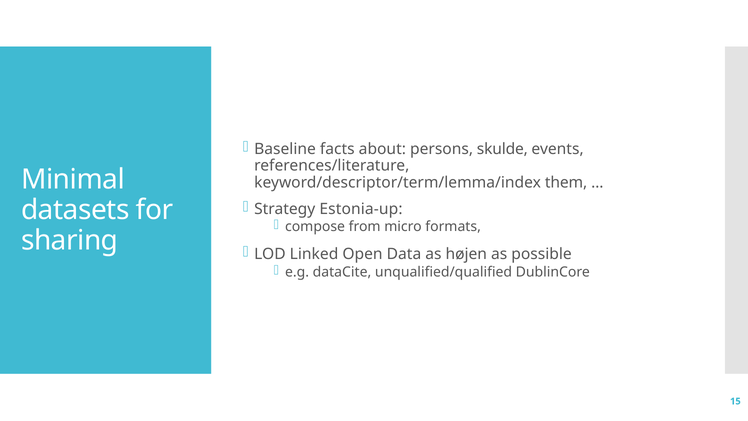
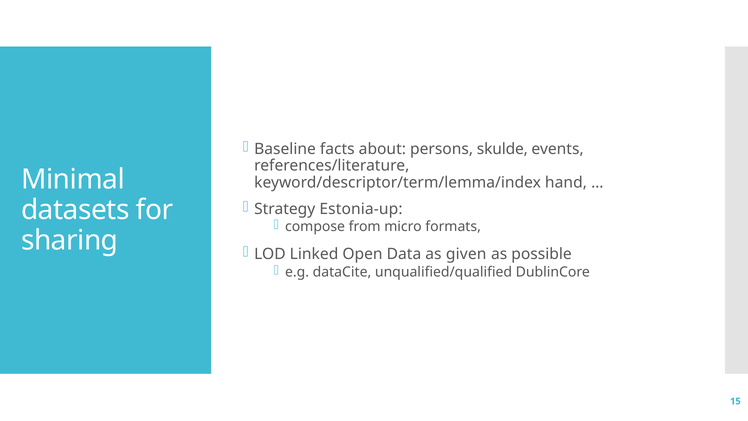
them: them -> hand
højen: højen -> given
